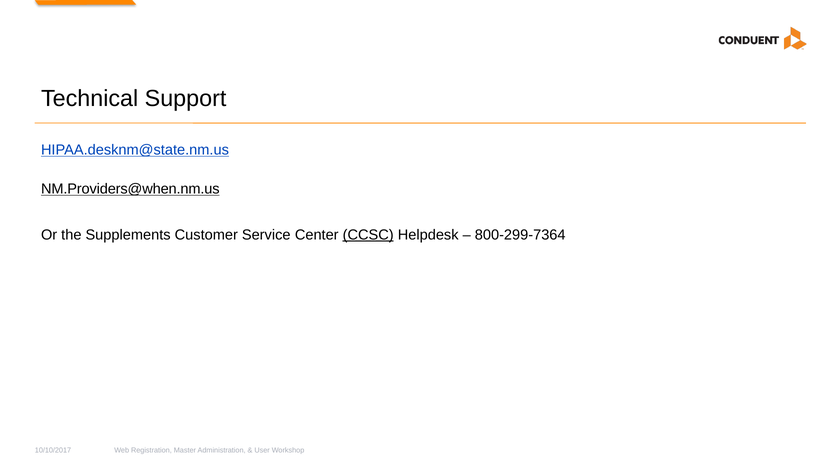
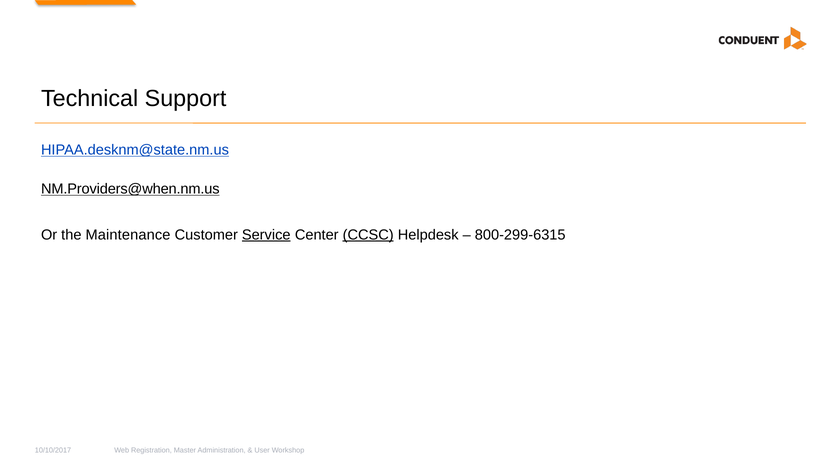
Supplements: Supplements -> Maintenance
Service underline: none -> present
800-299-7364: 800-299-7364 -> 800-299-6315
